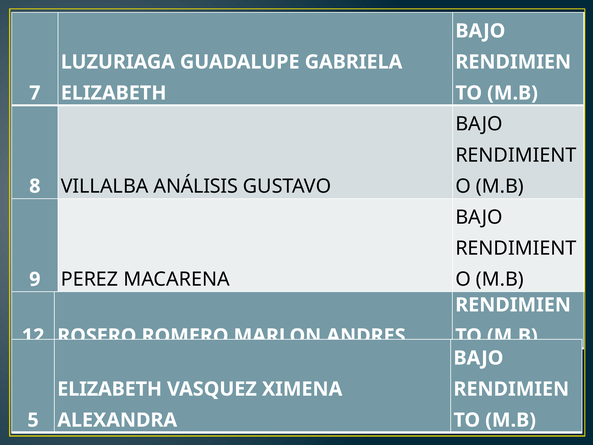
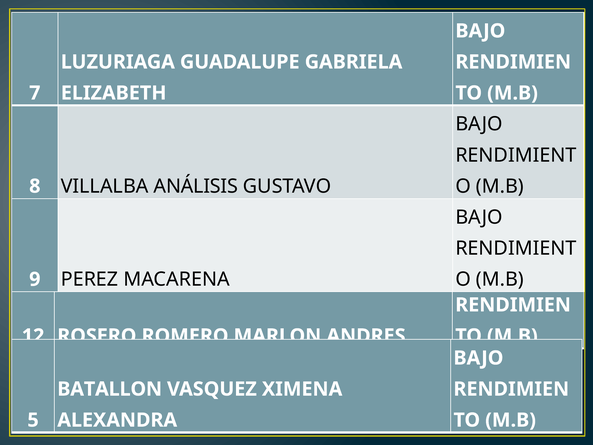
ELIZABETH at (110, 389): ELIZABETH -> BATALLON
